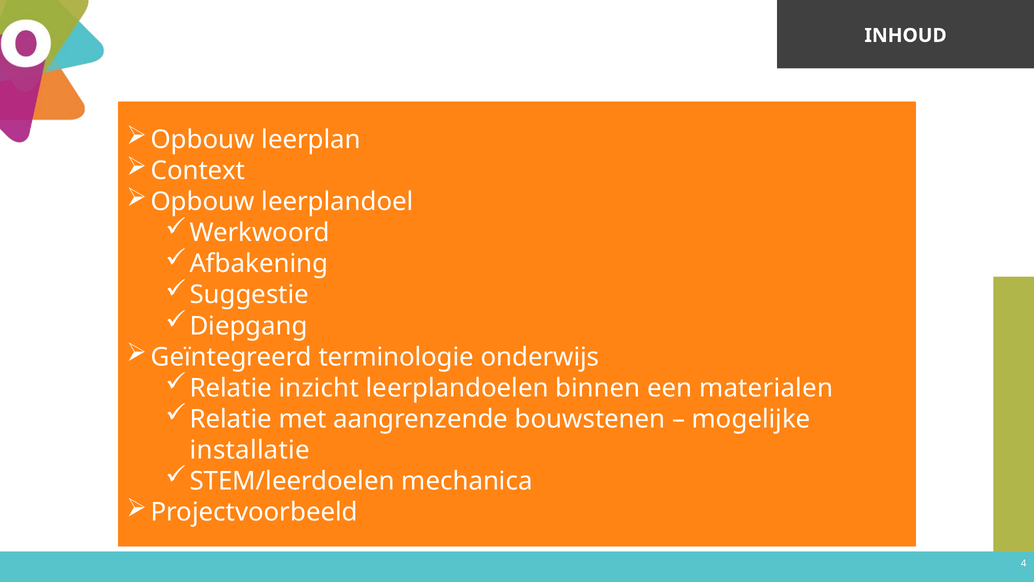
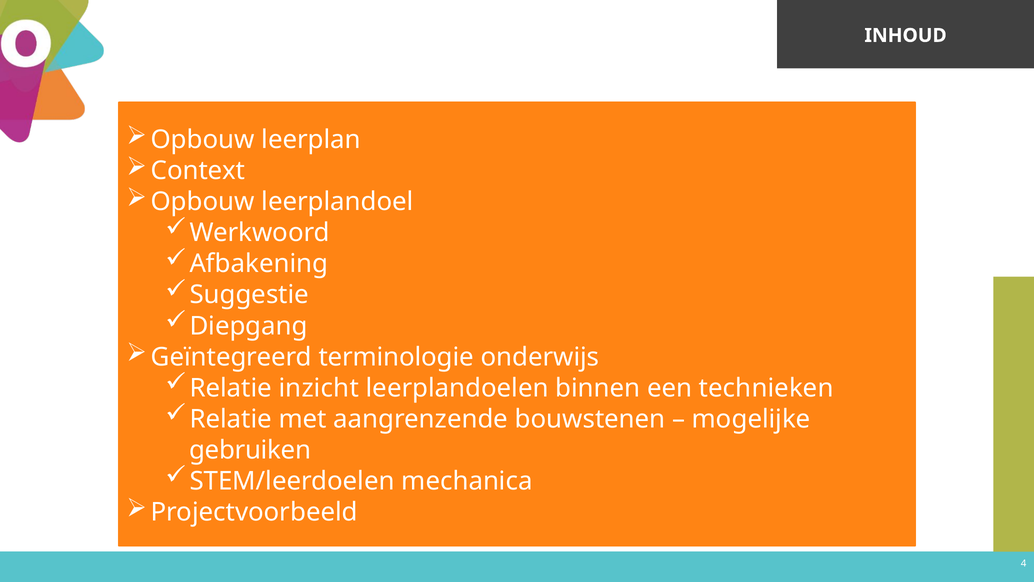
materialen: materialen -> technieken
installatie: installatie -> gebruiken
